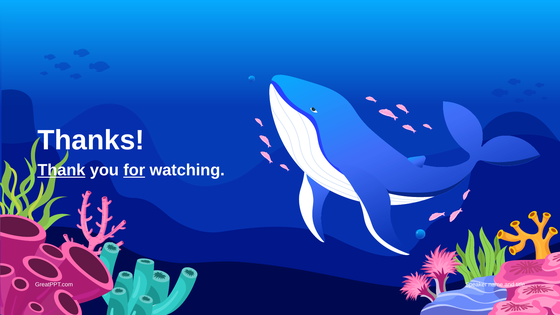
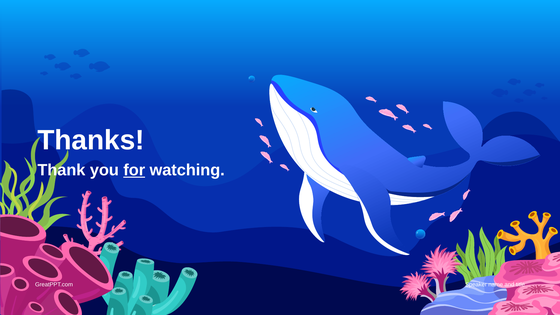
Thank underline: present -> none
